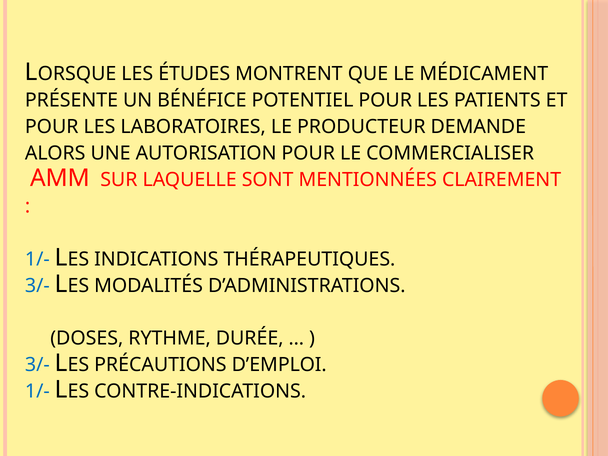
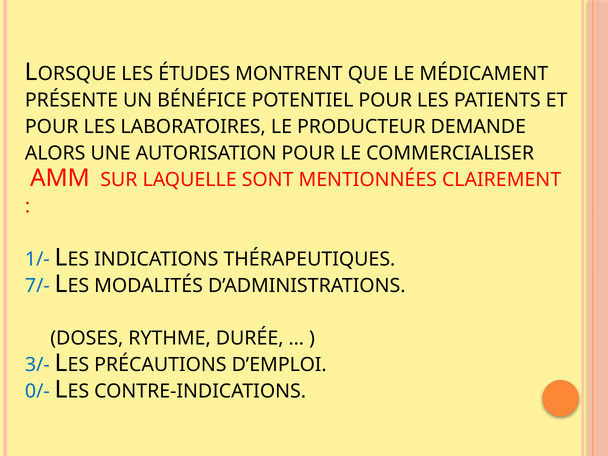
3/- at (37, 286): 3/- -> 7/-
1/- at (37, 391): 1/- -> 0/-
